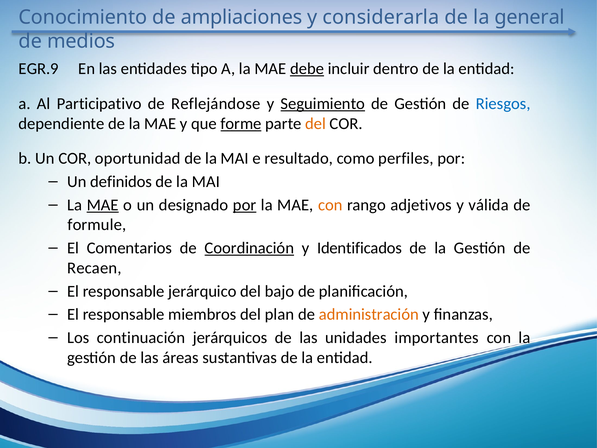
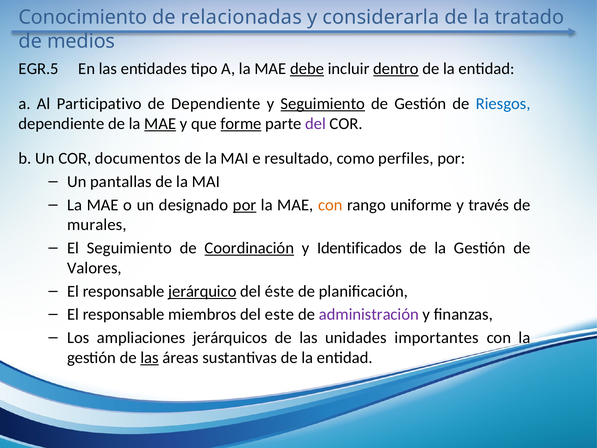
ampliaciones: ampliaciones -> relacionadas
general: general -> tratado
EGR.9: EGR.9 -> EGR.5
dentro underline: none -> present
de Reflejándose: Reflejándose -> Dependiente
MAE at (160, 123) underline: none -> present
del at (315, 123) colour: orange -> purple
oportunidad: oportunidad -> documentos
definidos: definidos -> pantallas
MAE at (103, 205) underline: present -> none
adjetivos: adjetivos -> uniforme
válida: válida -> través
formule: formule -> murales
El Comentarios: Comentarios -> Seguimiento
Recaen: Recaen -> Valores
jerárquico underline: none -> present
bajo: bajo -> éste
plan: plan -> este
administración colour: orange -> purple
continuación: continuación -> ampliaciones
las at (150, 357) underline: none -> present
